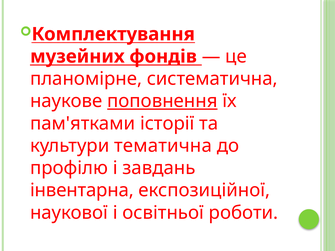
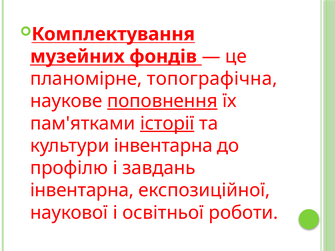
систематична: систематична -> топографічна
історії underline: none -> present
культури тематична: тематична -> інвентарна
